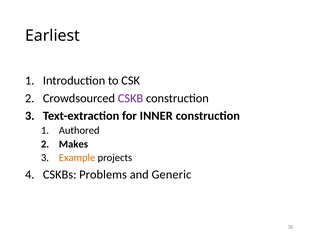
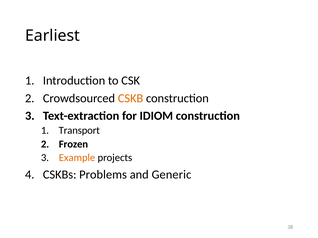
CSKB colour: purple -> orange
INNER: INNER -> IDIOM
Authored: Authored -> Transport
Makes: Makes -> Frozen
